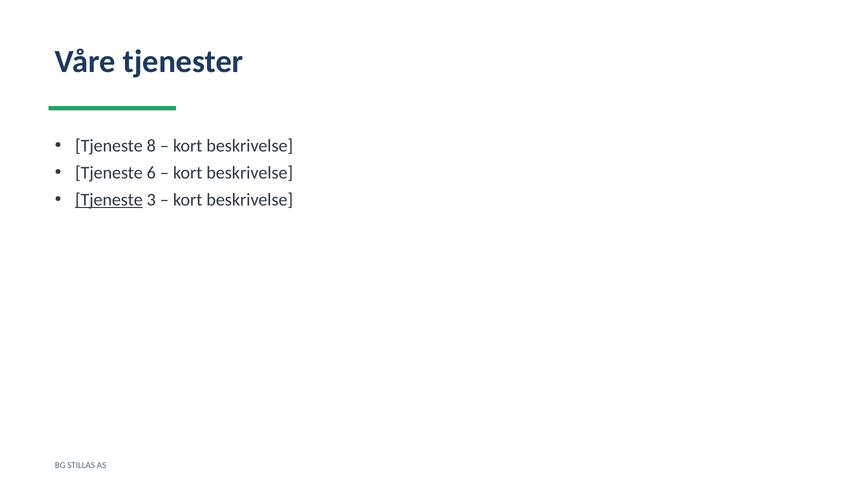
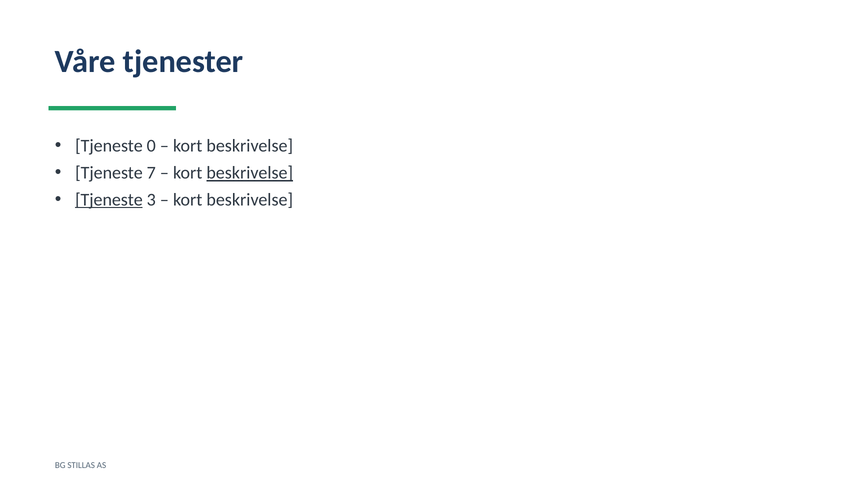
8: 8 -> 0
6: 6 -> 7
beskrivelse at (250, 173) underline: none -> present
